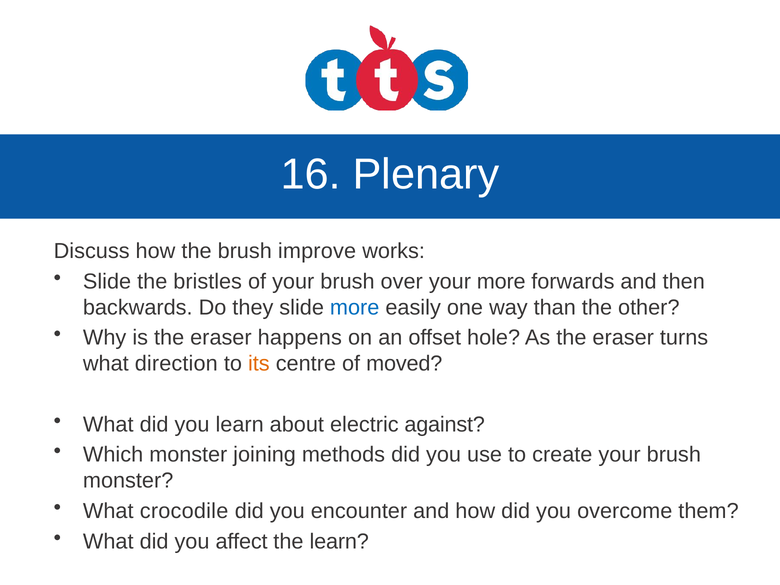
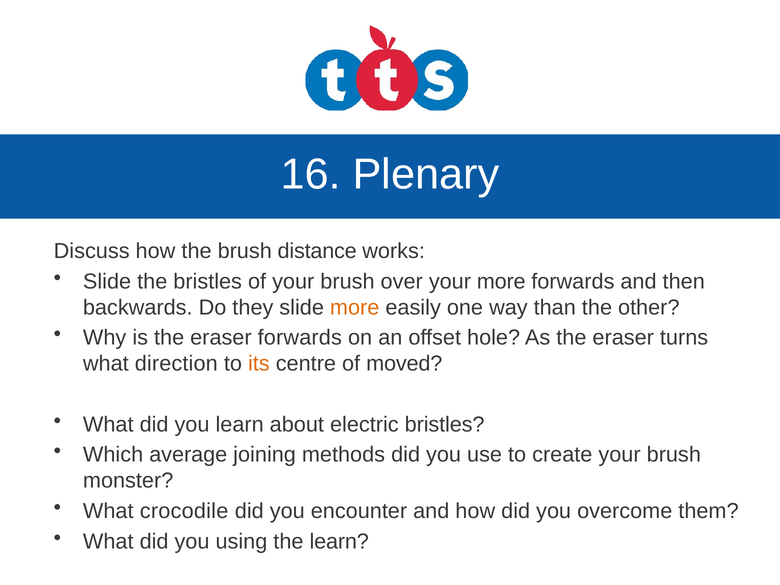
improve: improve -> distance
more at (355, 307) colour: blue -> orange
eraser happens: happens -> forwards
electric against: against -> bristles
Which monster: monster -> average
affect: affect -> using
